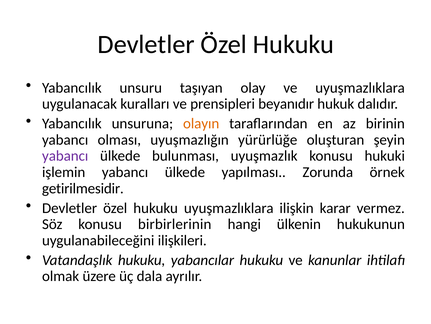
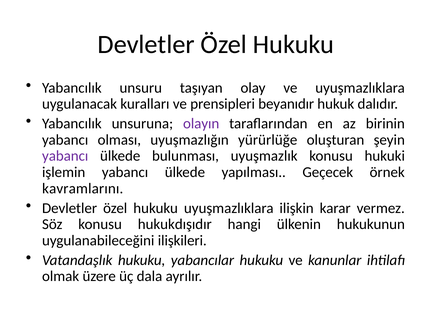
olayın colour: orange -> purple
Zorunda: Zorunda -> Geçecek
getirilmesidir: getirilmesidir -> kavramlarını
birbirlerinin: birbirlerinin -> hukukdışıdır
